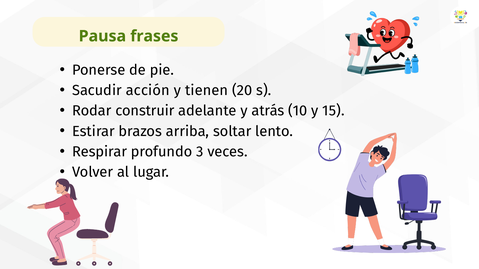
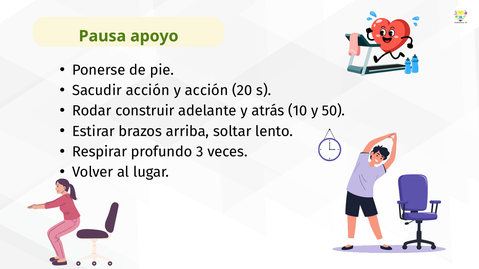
frases: frases -> apoyo
y tienen: tienen -> acción
15: 15 -> 50
